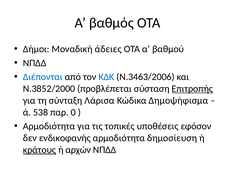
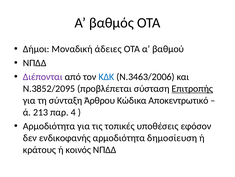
Διέπονται colour: blue -> purple
Ν.3852/2000: Ν.3852/2000 -> Ν.3852/2095
Λάρισα: Λάρισα -> Άρθρου
Δημοψήφισμα: Δημοψήφισμα -> Αποκεντρωτικό
538: 538 -> 213
0: 0 -> 4
κράτους underline: present -> none
αρχών: αρχών -> κοινός
